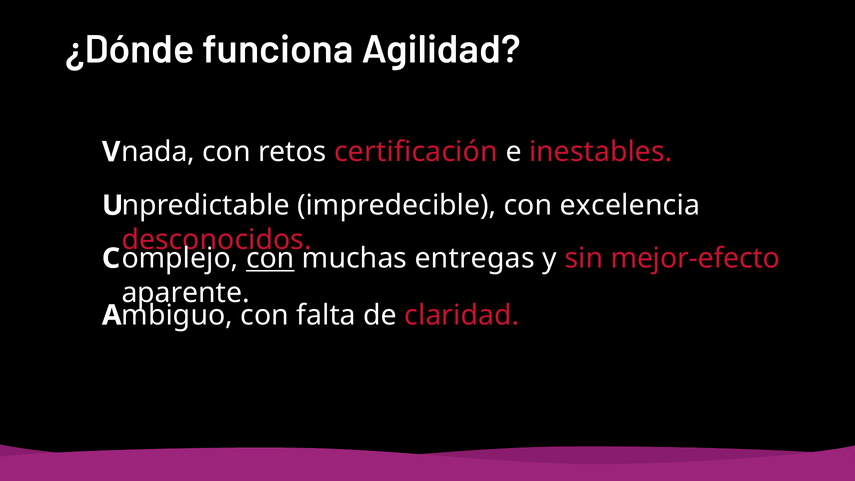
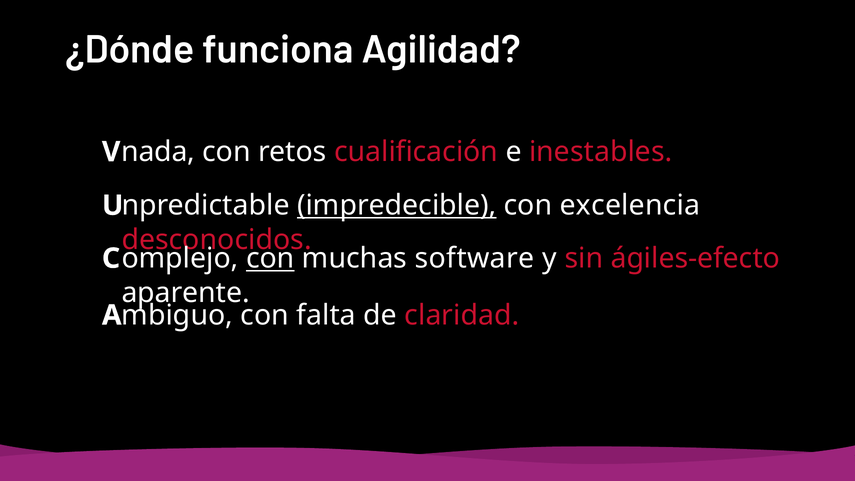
certificación: certificación -> cualificación
impredecible underline: none -> present
entregas: entregas -> software
mejor-efecto: mejor-efecto -> ágiles-efecto
